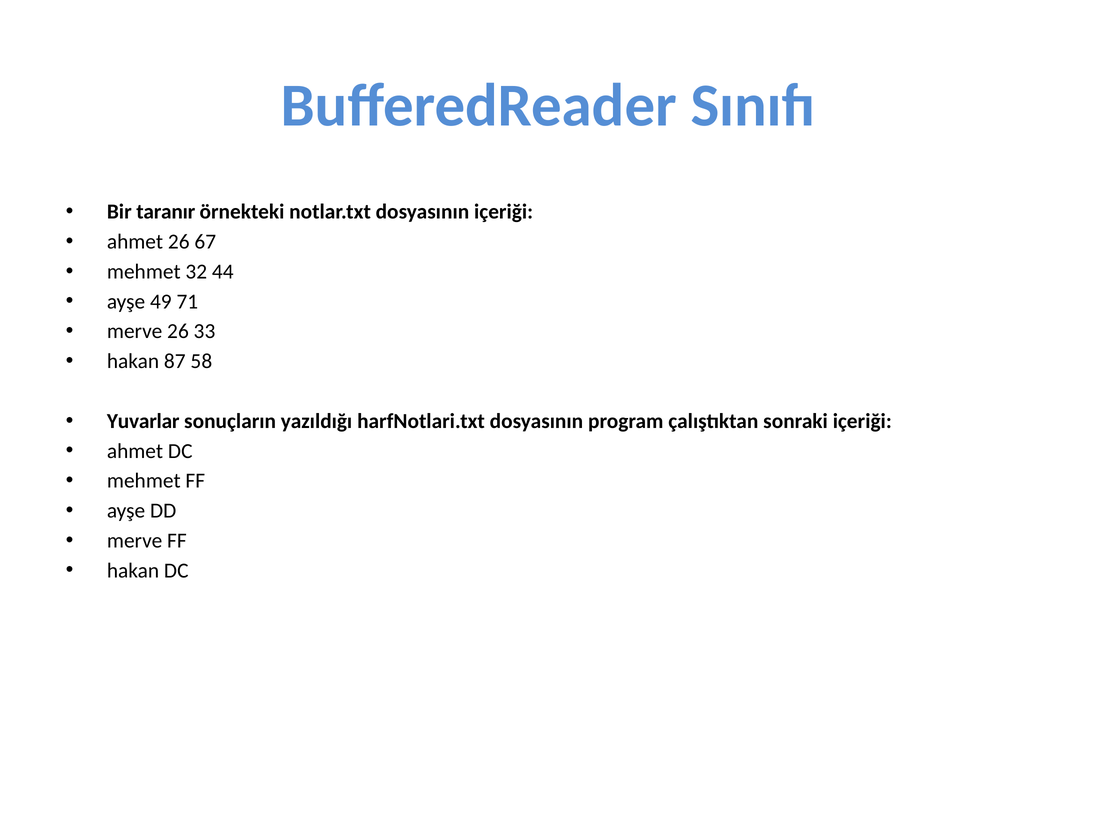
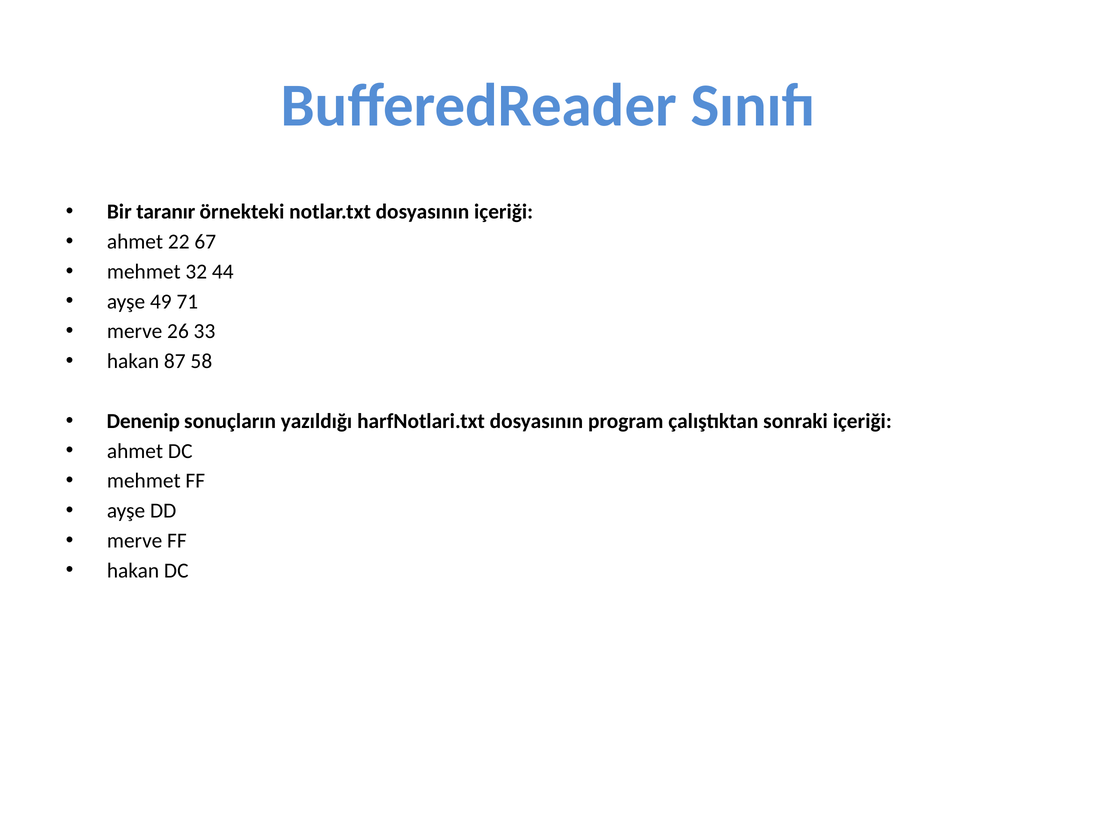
ahmet 26: 26 -> 22
Yuvarlar: Yuvarlar -> Denenip
